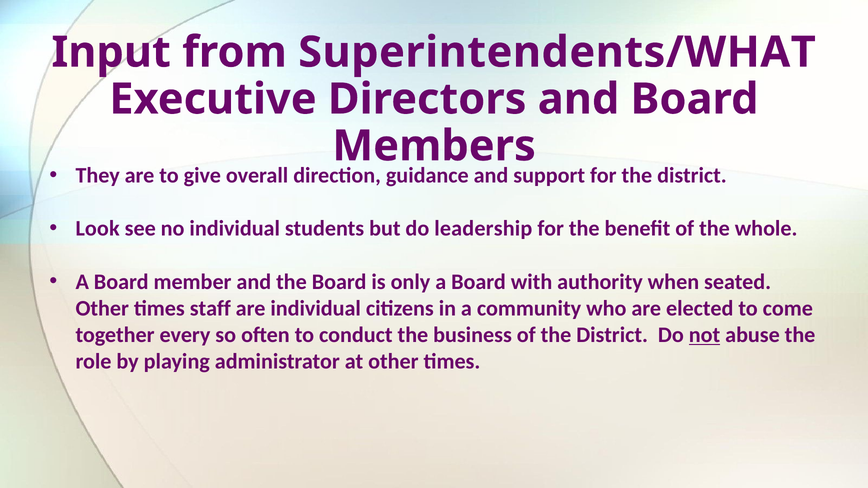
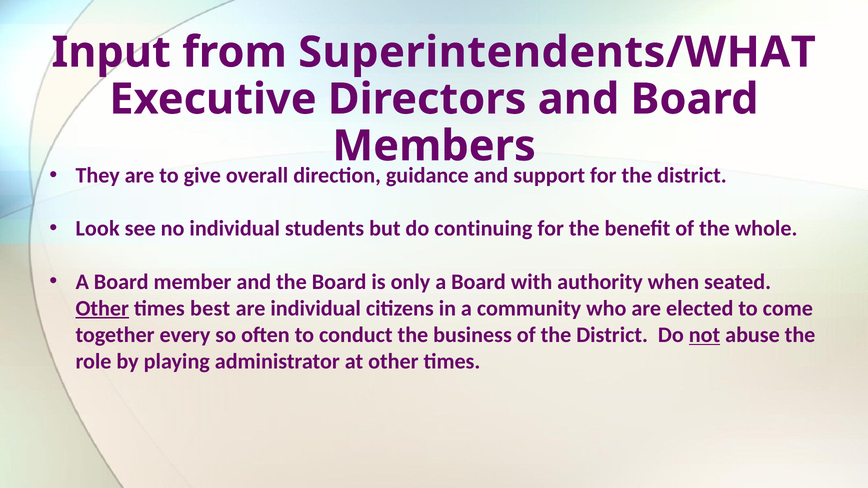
leadership: leadership -> continuing
Other at (102, 309) underline: none -> present
staff: staff -> best
